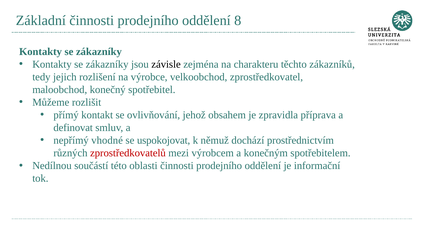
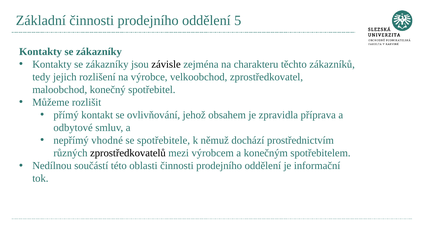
8: 8 -> 5
definovat: definovat -> odbytové
uspokojovat: uspokojovat -> spotřebitele
zprostředkovatelů colour: red -> black
